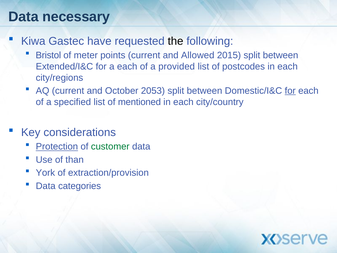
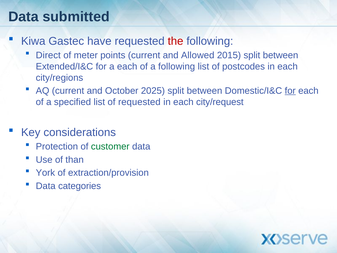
necessary: necessary -> submitted
the colour: black -> red
Bristol: Bristol -> Direct
a provided: provided -> following
2053: 2053 -> 2025
of mentioned: mentioned -> requested
city/country: city/country -> city/request
Protection underline: present -> none
